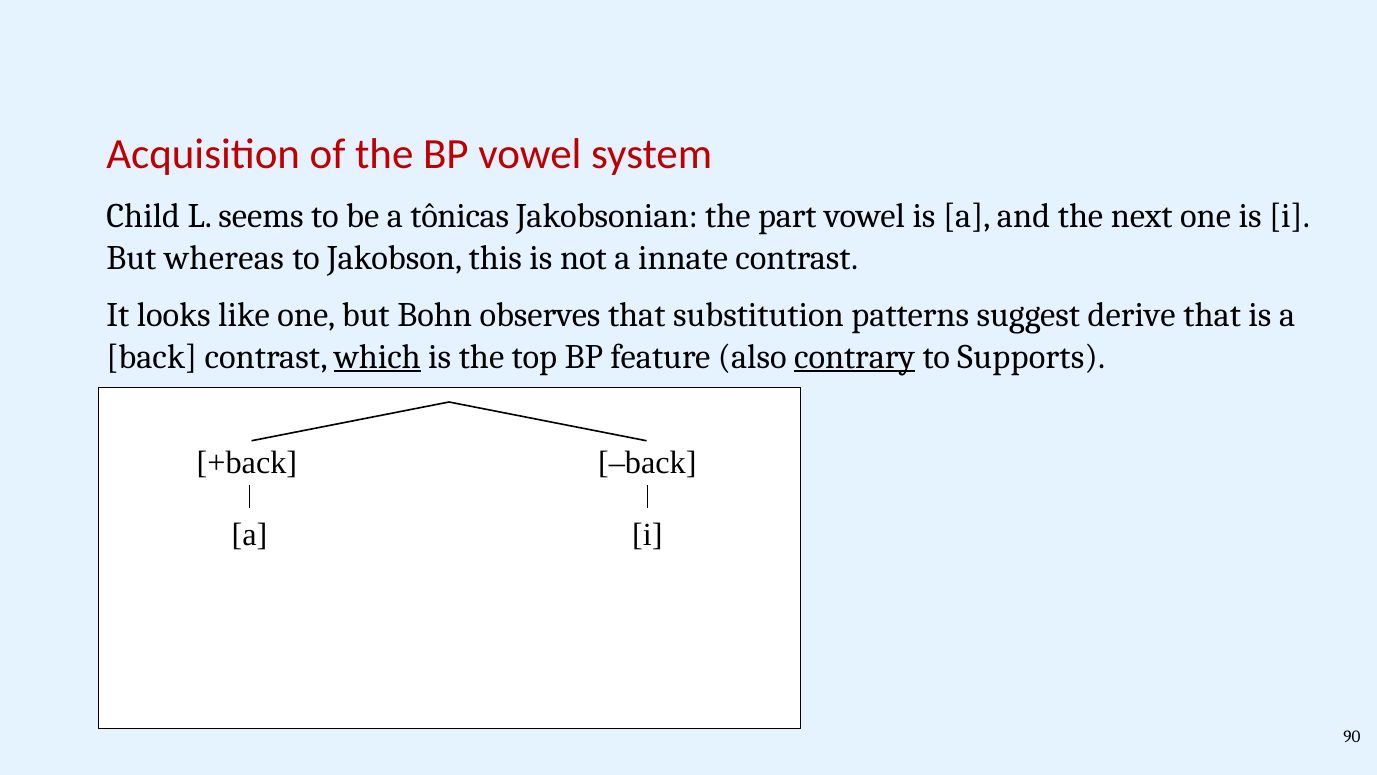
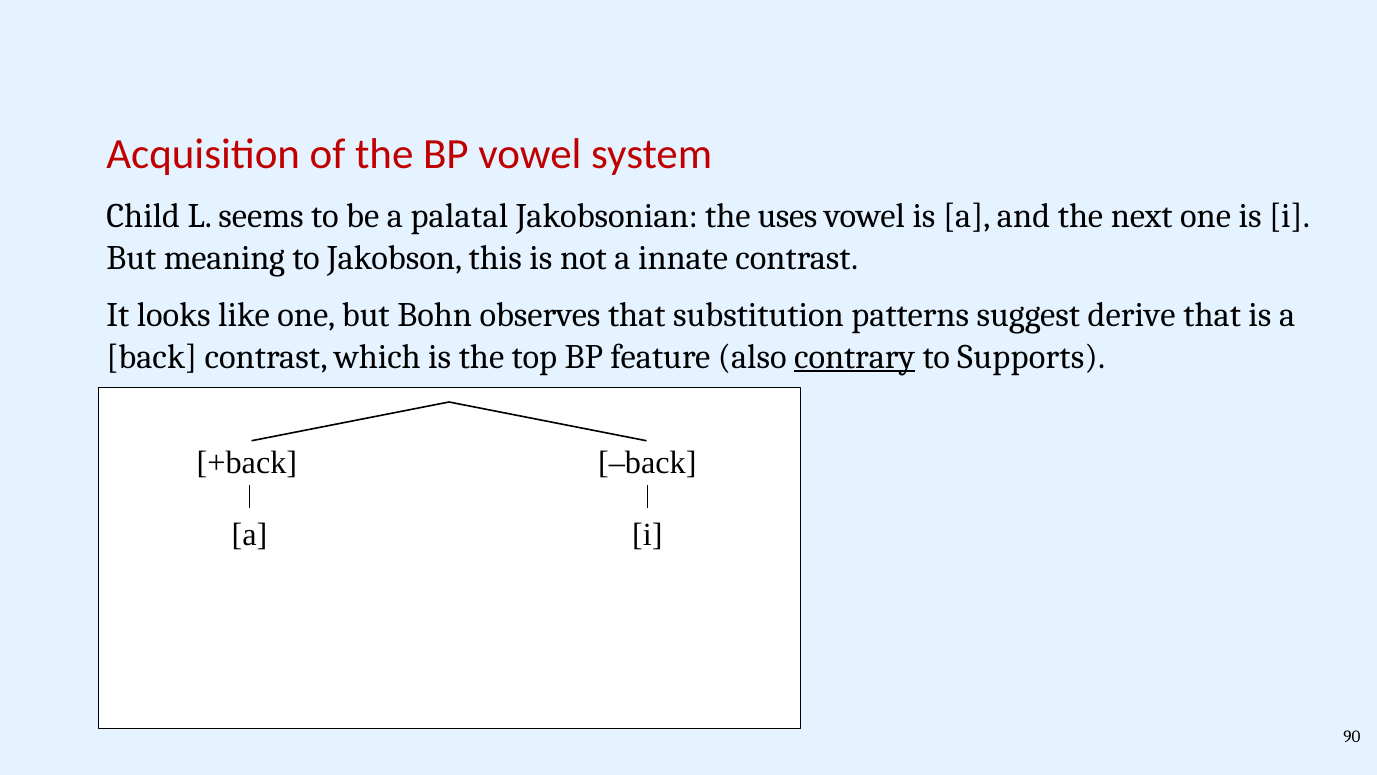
tônicas: tônicas -> palatal
part: part -> uses
whereas: whereas -> meaning
which underline: present -> none
